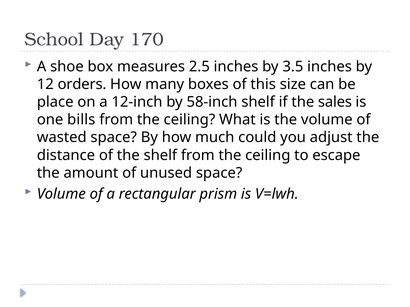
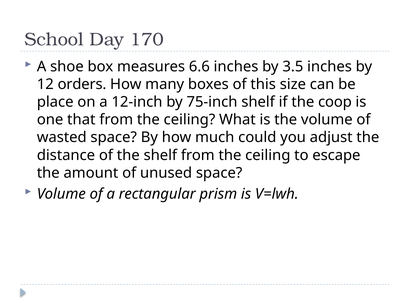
2.5: 2.5 -> 6.6
58-inch: 58-inch -> 75-inch
sales: sales -> coop
bills: bills -> that
